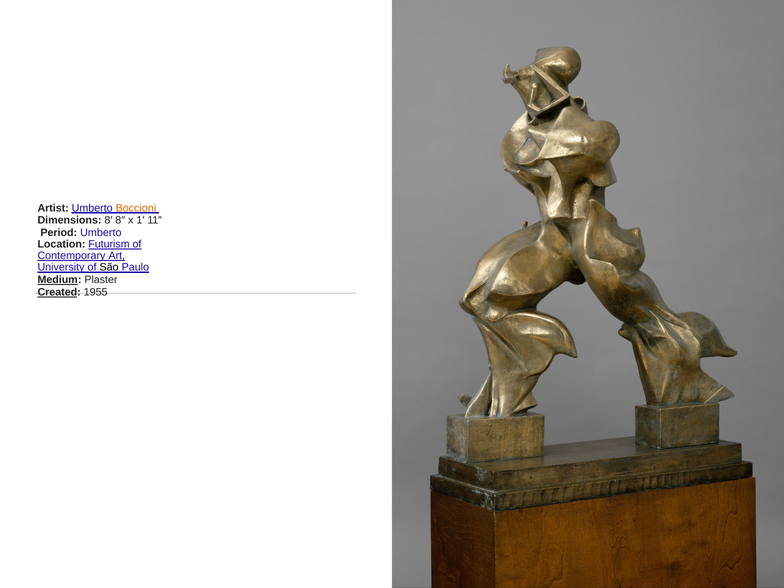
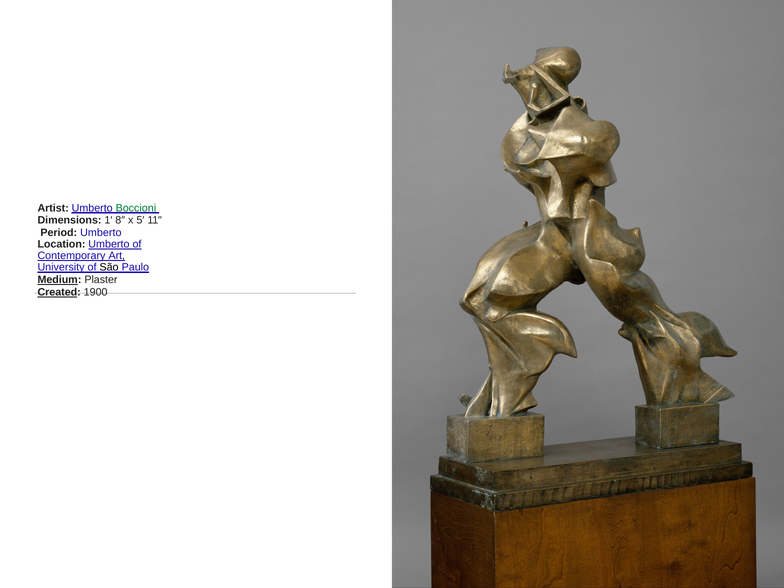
Boccioni colour: orange -> green
8′: 8′ -> 1′
1′: 1′ -> 5′
Location Futurism: Futurism -> Umberto
1955: 1955 -> 1900
